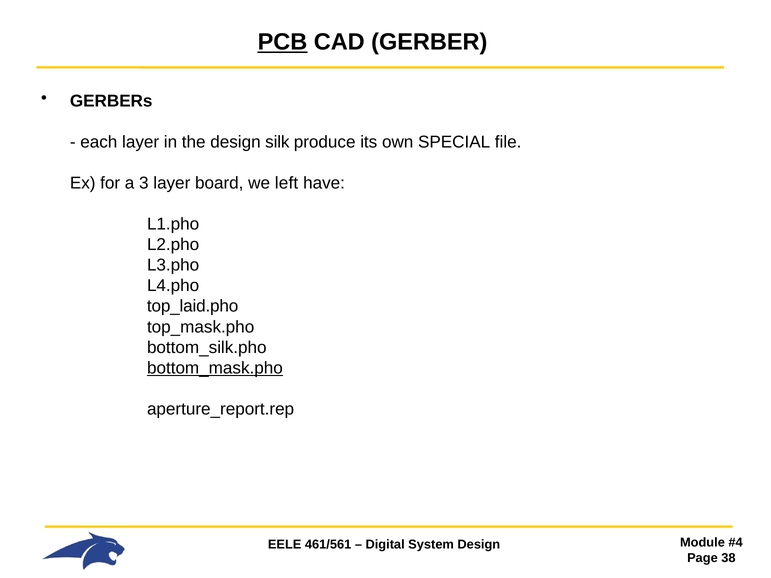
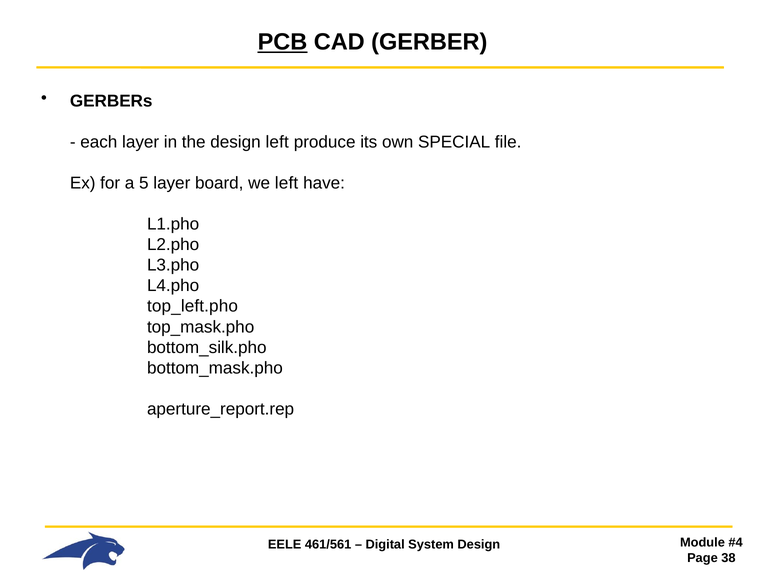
design silk: silk -> left
3: 3 -> 5
top_laid.pho: top_laid.pho -> top_left.pho
bottom_mask.pho underline: present -> none
